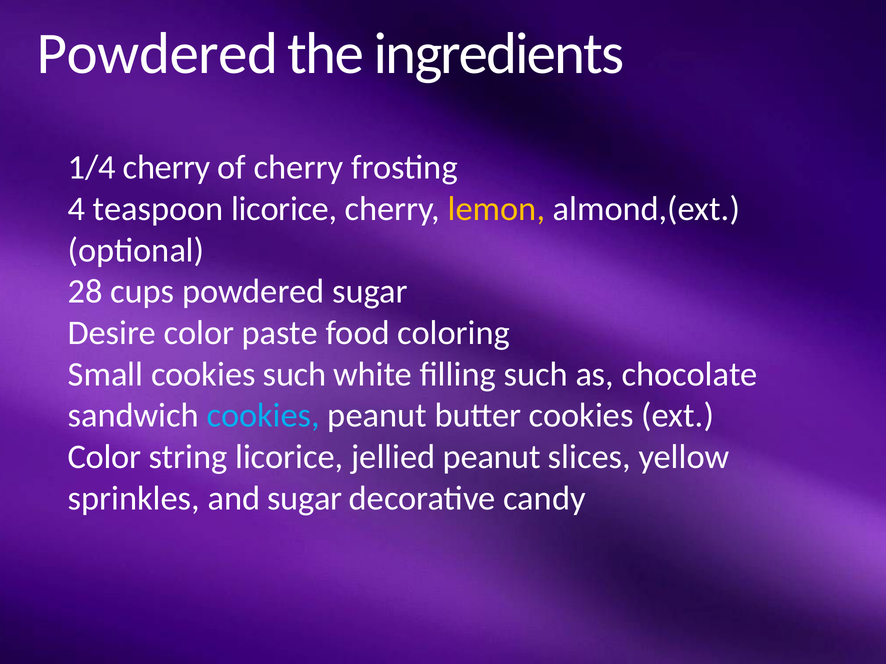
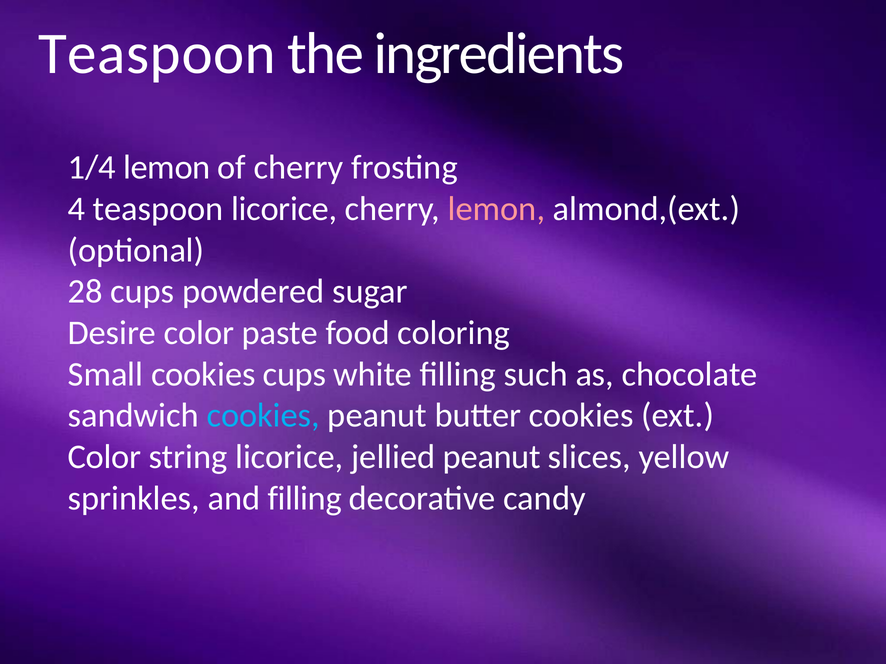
Powdered at (158, 54): Powdered -> Teaspoon
1/4 cherry: cherry -> lemon
lemon at (497, 209) colour: yellow -> pink
cookies such: such -> cups
and sugar: sugar -> filling
